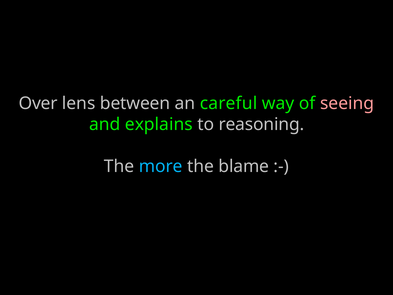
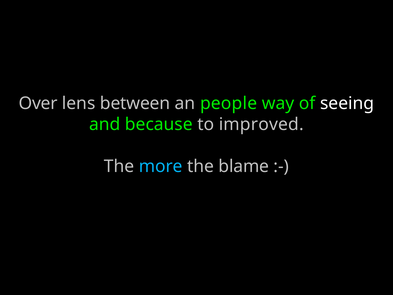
careful: careful -> people
seeing colour: pink -> white
explains: explains -> because
reasoning: reasoning -> improved
